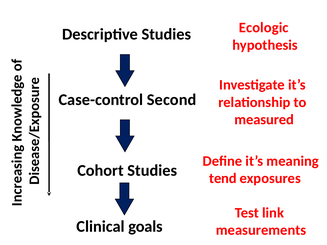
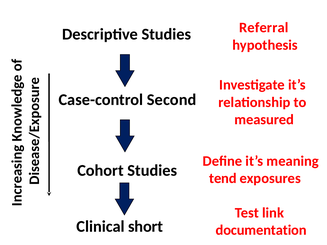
Ecologic: Ecologic -> Referral
goals: goals -> short
measurements: measurements -> documentation
